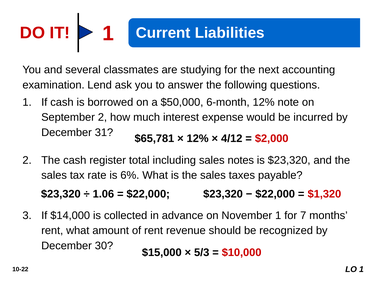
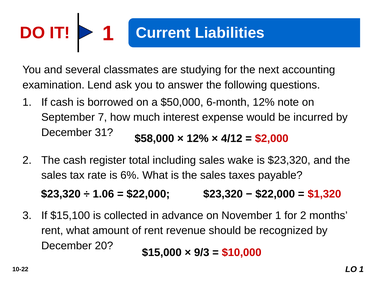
September 2: 2 -> 7
$65,781: $65,781 -> $58,000
notes: notes -> wake
$14,000: $14,000 -> $15,100
for 7: 7 -> 2
30: 30 -> 20
5/3: 5/3 -> 9/3
